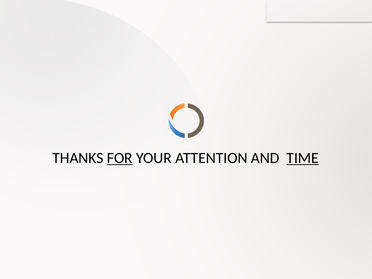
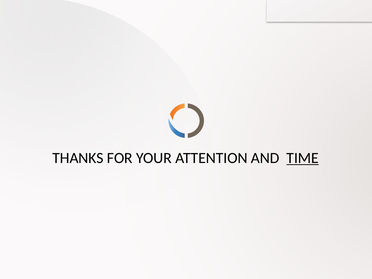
FOR underline: present -> none
